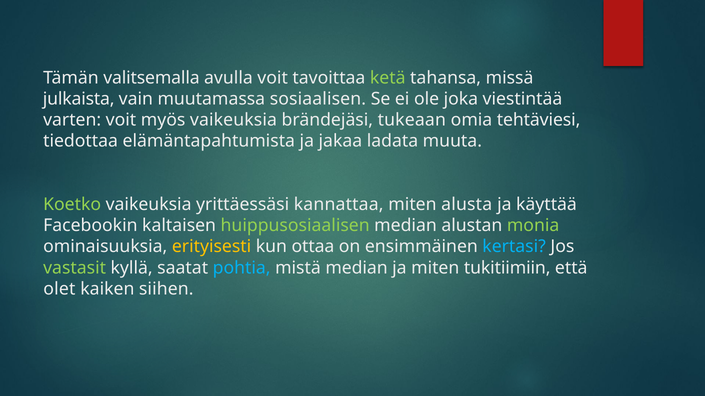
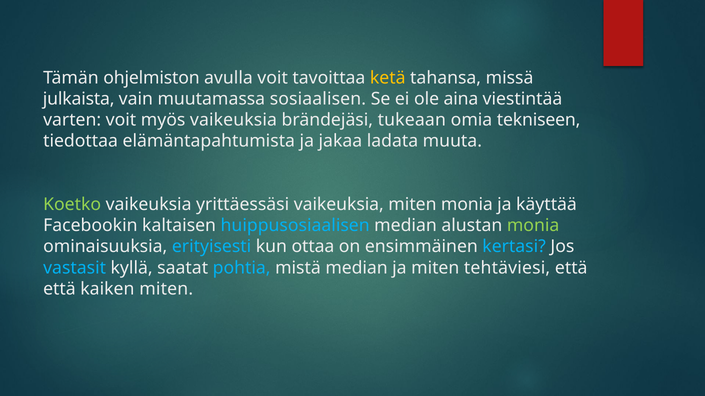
valitsemalla: valitsemalla -> ohjelmiston
ketä colour: light green -> yellow
joka: joka -> aina
tehtäviesi: tehtäviesi -> tekniseen
yrittäessäsi kannattaa: kannattaa -> vaikeuksia
miten alusta: alusta -> monia
huippusosiaalisen colour: light green -> light blue
erityisesti colour: yellow -> light blue
vastasit colour: light green -> light blue
tukitiimiin: tukitiimiin -> tehtäviesi
olet at (59, 289): olet -> että
kaiken siihen: siihen -> miten
